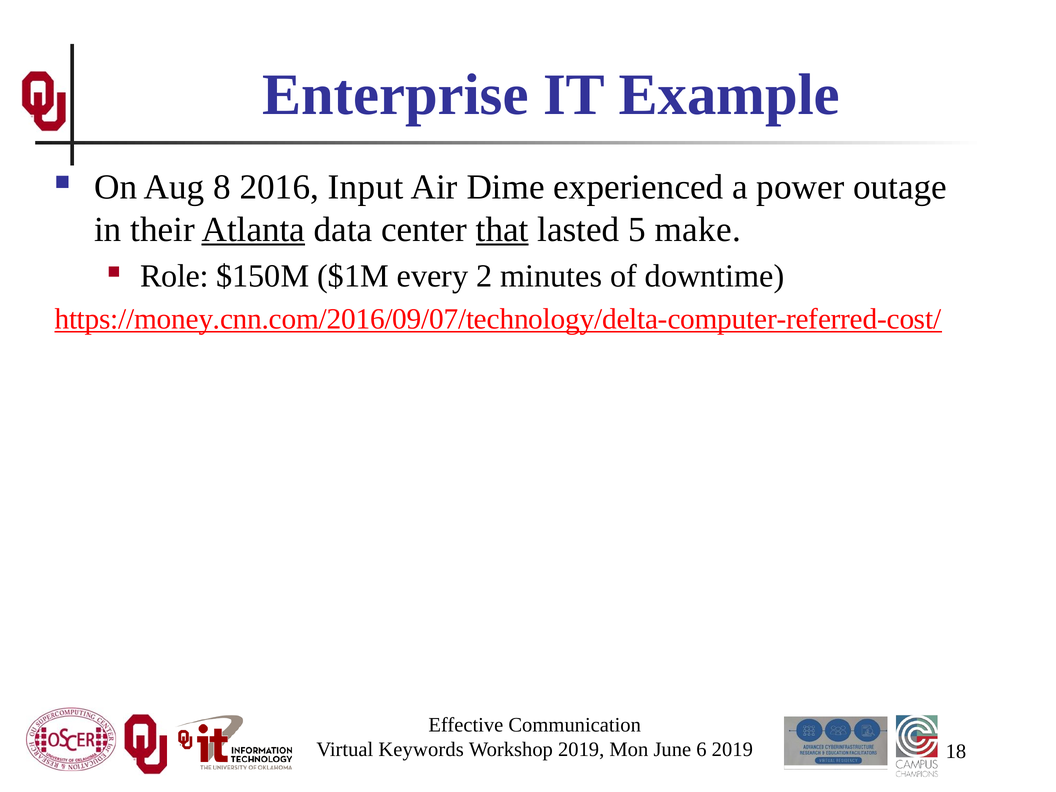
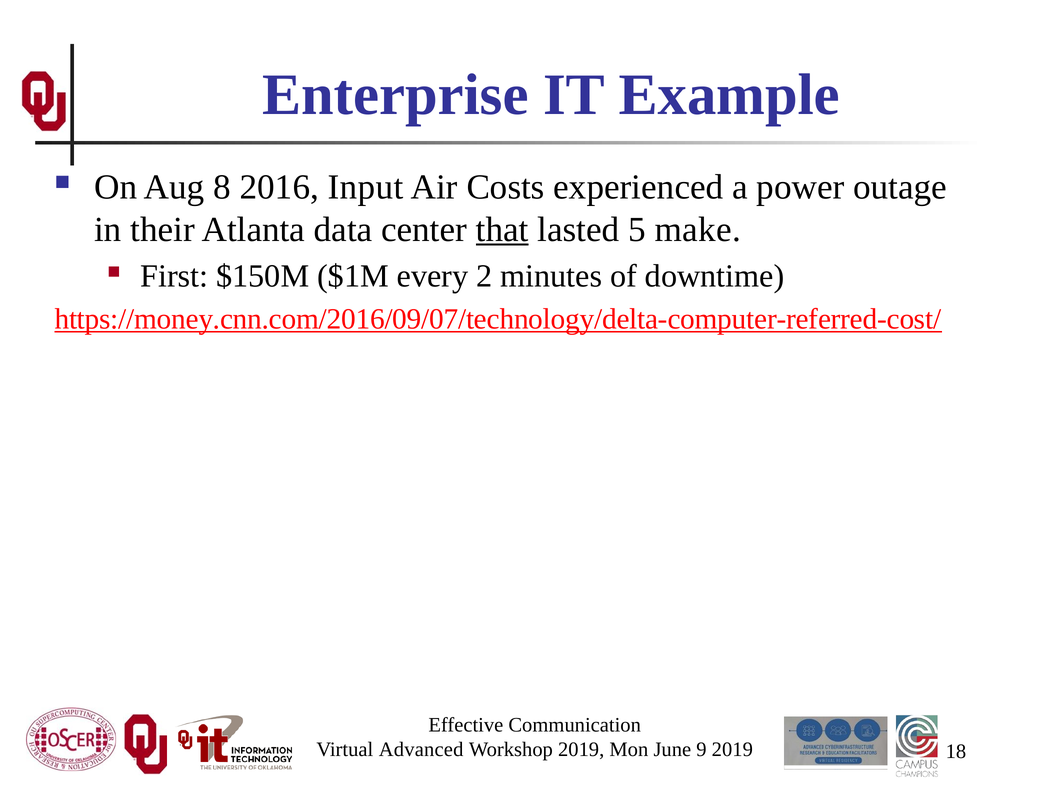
Dime: Dime -> Costs
Atlanta underline: present -> none
Role: Role -> First
Keywords: Keywords -> Advanced
6: 6 -> 9
